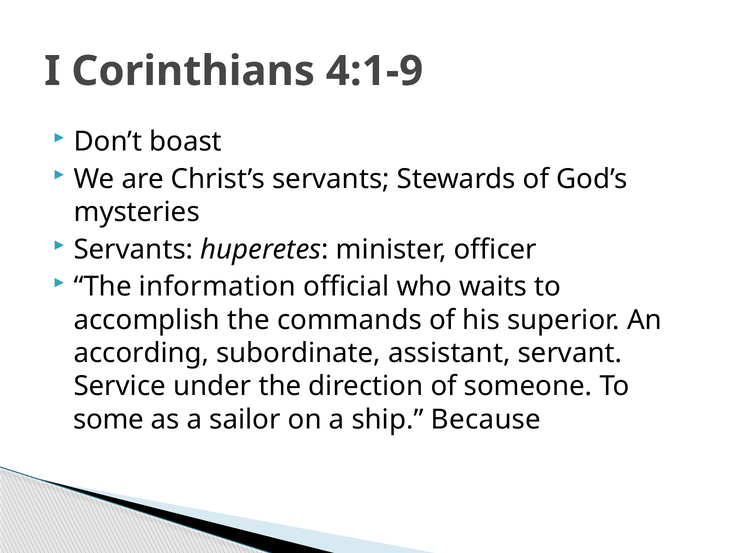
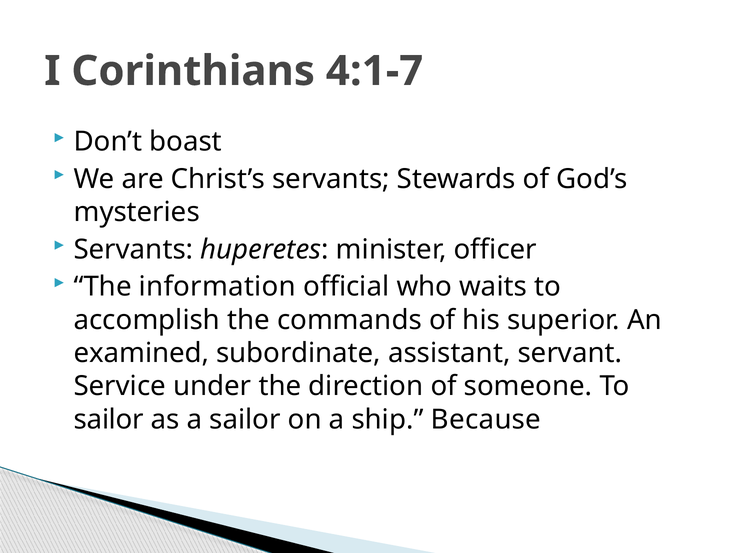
4:1-9: 4:1-9 -> 4:1-7
according: according -> examined
some at (109, 420): some -> sailor
